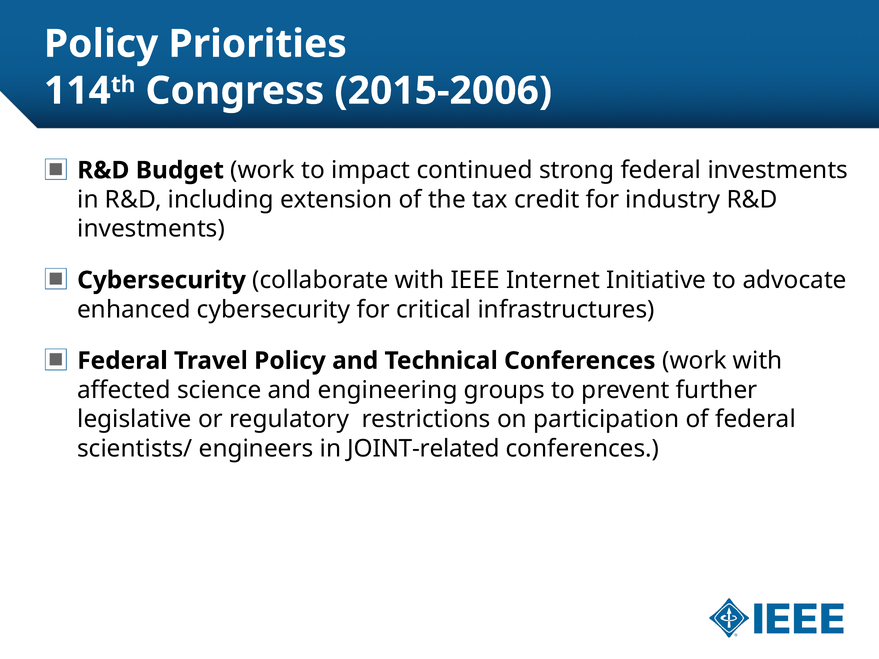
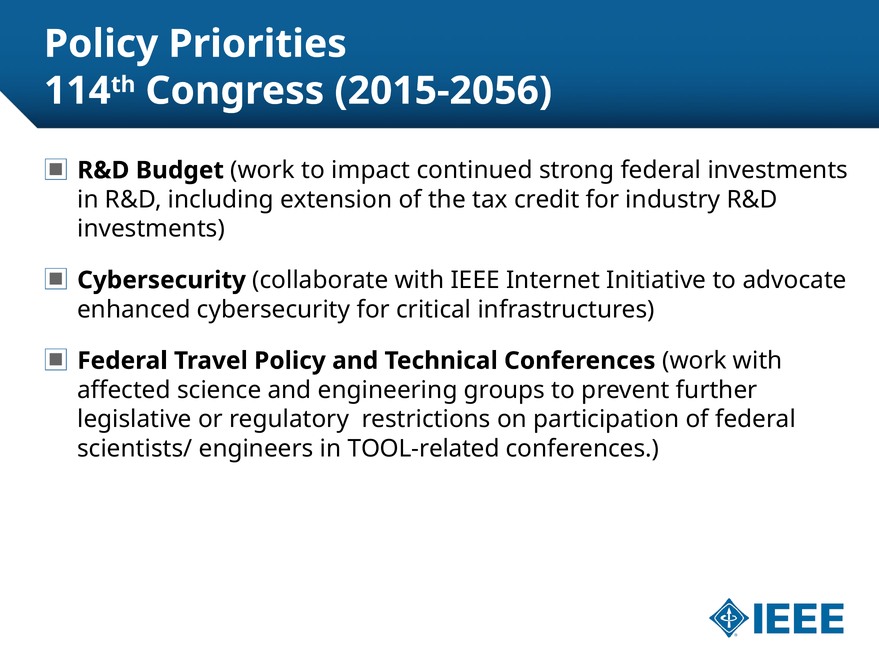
2015-2006: 2015-2006 -> 2015-2056
JOINT-related: JOINT-related -> TOOL-related
